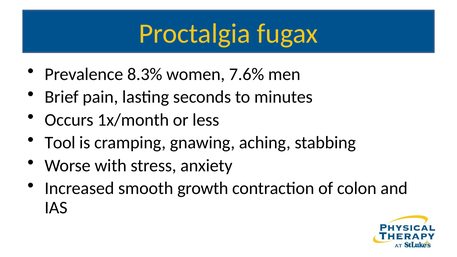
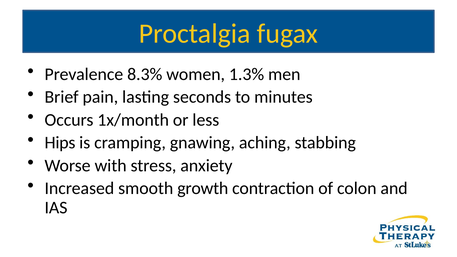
7.6%: 7.6% -> 1.3%
Tool: Tool -> Hips
